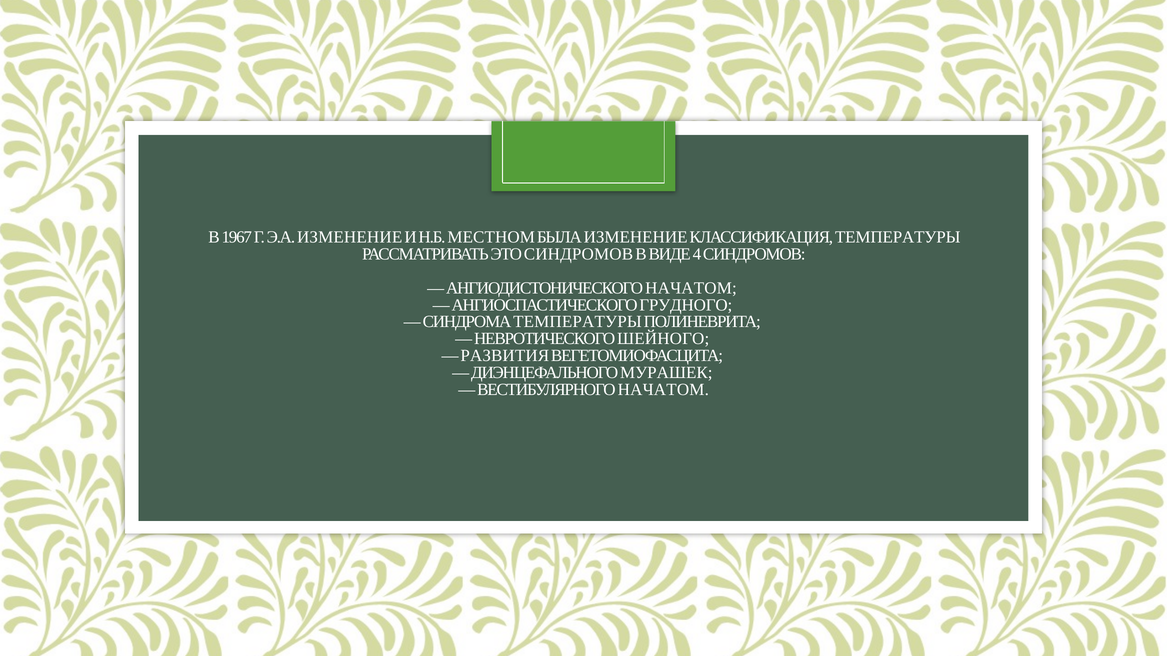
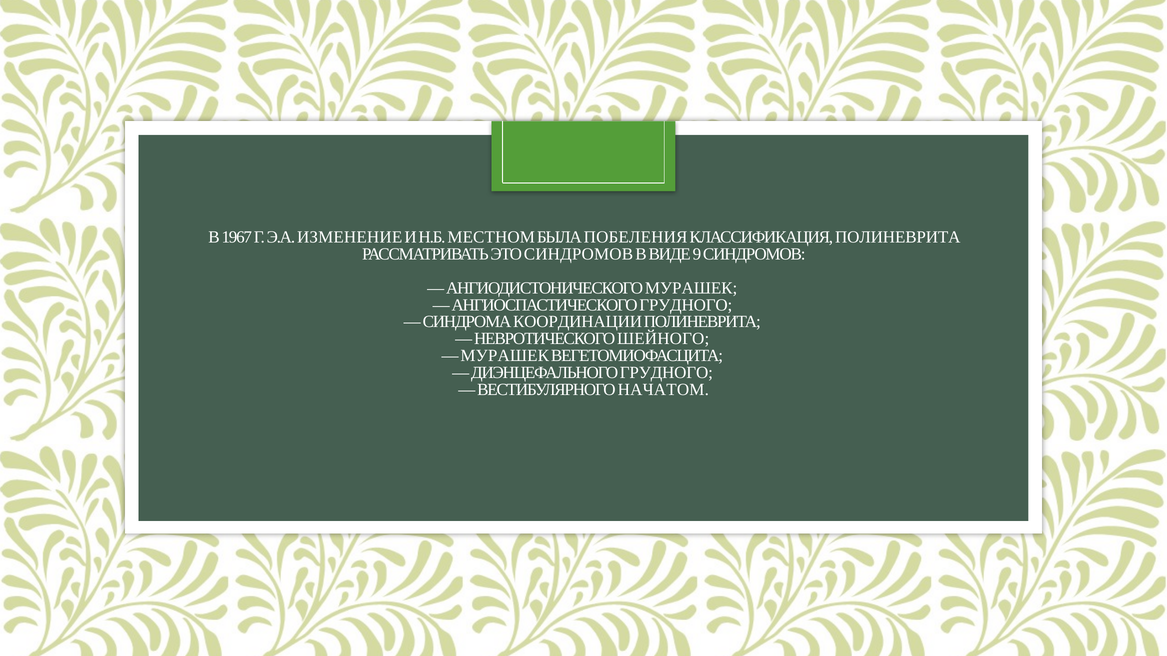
БЫЛА ИЗМЕНЕНИЕ: ИЗМЕНЕНИЕ -> ПОБЕЛЕНИЯ
КЛАССИФИКАЦИЯ ТЕМПЕРАТУРЫ: ТЕМПЕРАТУРЫ -> ПОЛИНЕВРИТА
4: 4 -> 9
АНГИОДИСТОНИЧЕСКОГО НАЧАТОМ: НАЧАТОМ -> МУРАШЕК
СИНДРОМА ТЕМПЕРАТУРЫ: ТЕМПЕРАТУРЫ -> КООРДИНАЦИИ
РАЗВИТИЯ at (505, 356): РАЗВИТИЯ -> МУРАШЕК
ДИЭНЦЕФАЛЬНОГО МУРАШЕК: МУРАШЕК -> ГРУДНОГО
